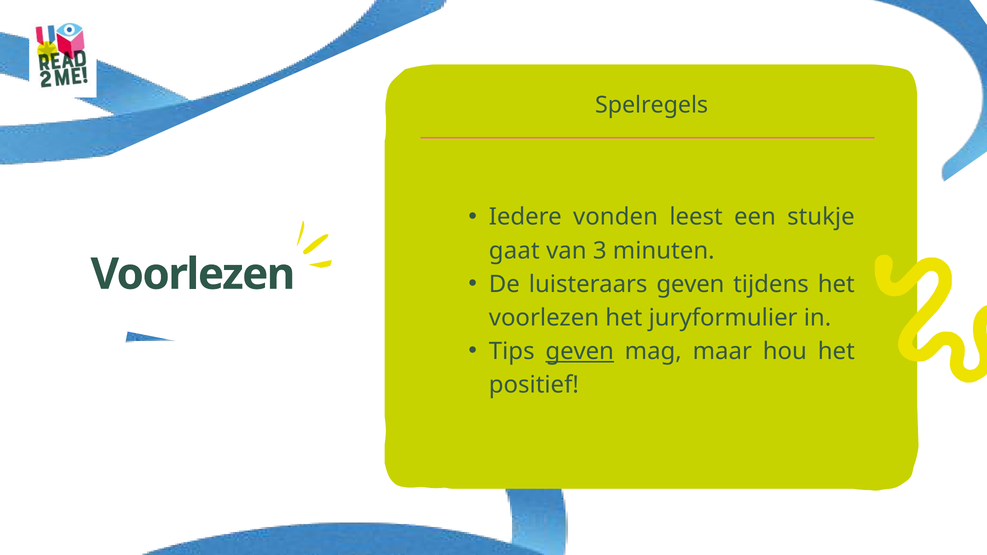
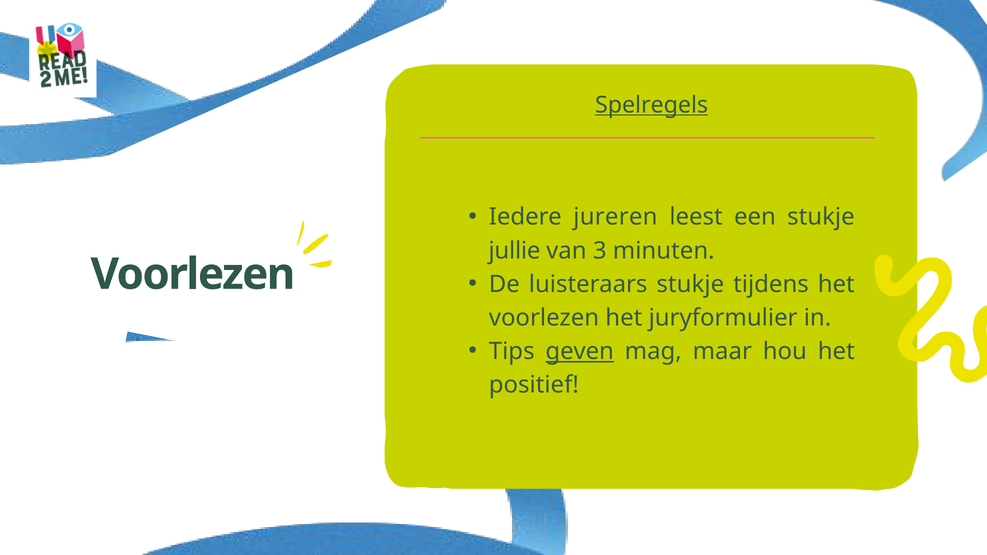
Spelregels underline: none -> present
vonden: vonden -> jureren
gaat: gaat -> jullie
luisteraars geven: geven -> stukje
